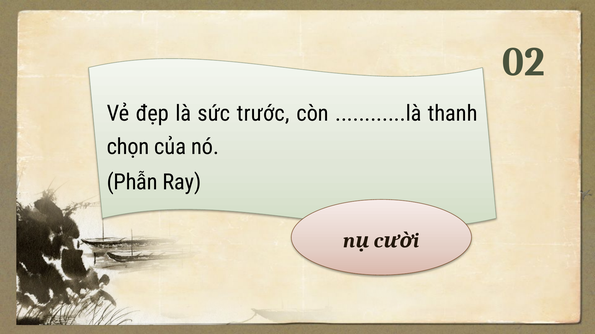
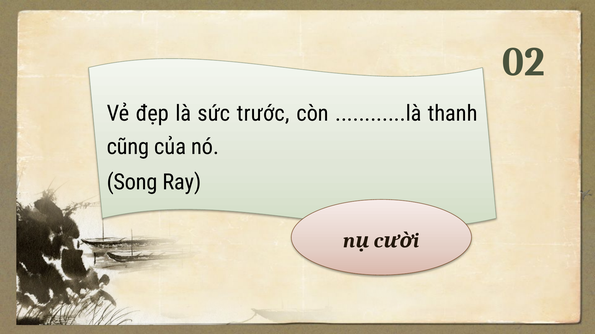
chọn: chọn -> cũng
Phẫn: Phẫn -> Song
